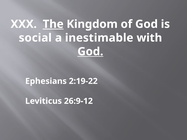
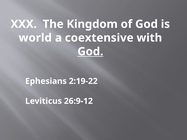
The underline: present -> none
social: social -> world
inestimable: inestimable -> coextensive
